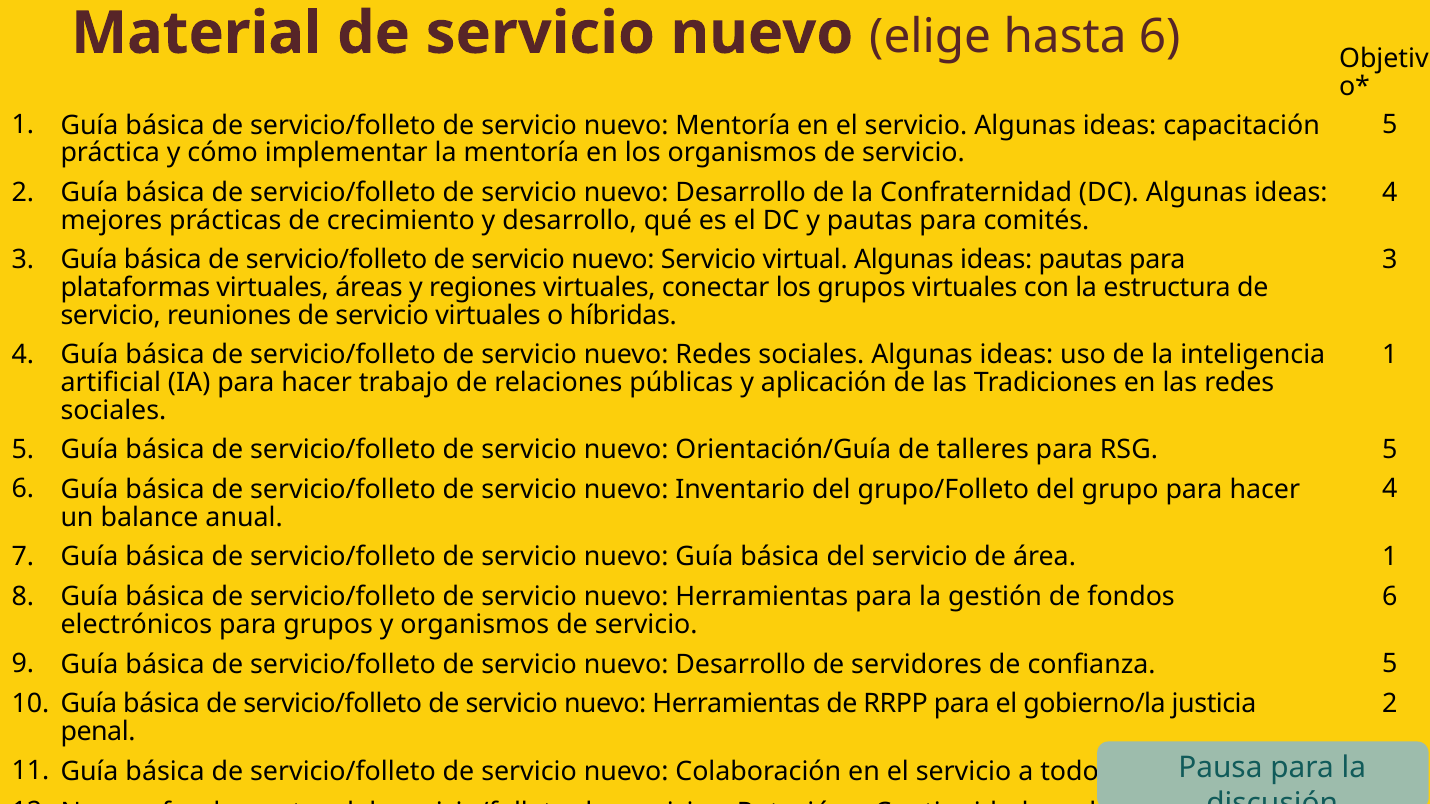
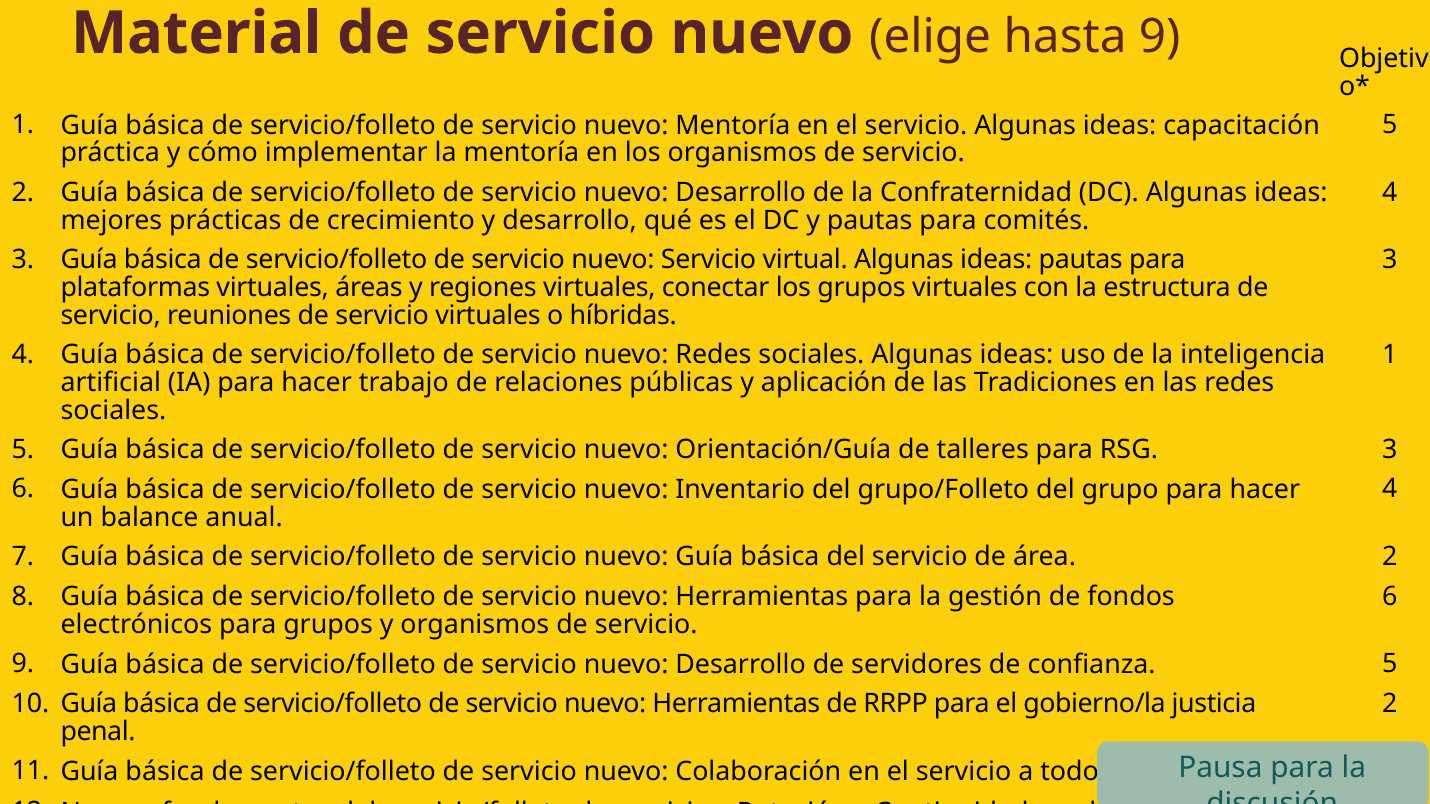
hasta 6: 6 -> 9
RSG 5: 5 -> 3
área 1: 1 -> 2
